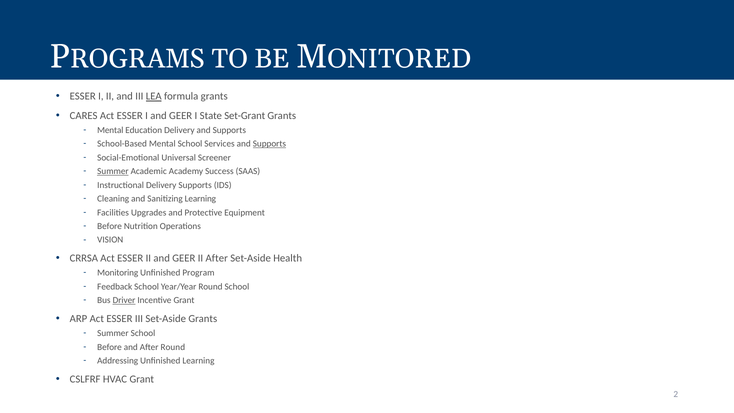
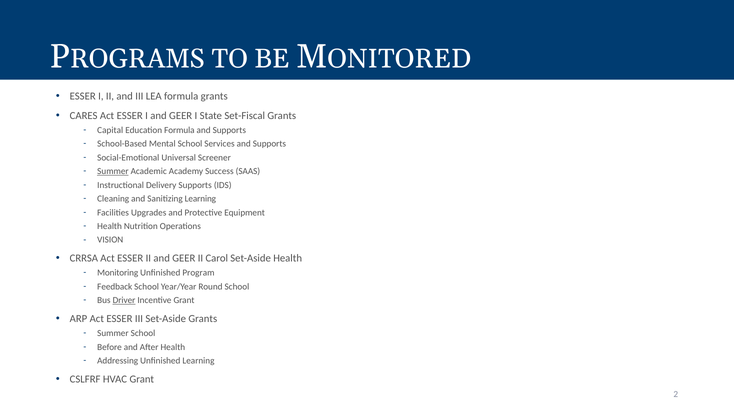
LEA underline: present -> none
Set-Grant: Set-Grant -> Set-Fiscal
Mental at (110, 130): Mental -> Capital
Education Delivery: Delivery -> Formula
Supports at (269, 144) underline: present -> none
Before at (110, 226): Before -> Health
II After: After -> Carol
After Round: Round -> Health
